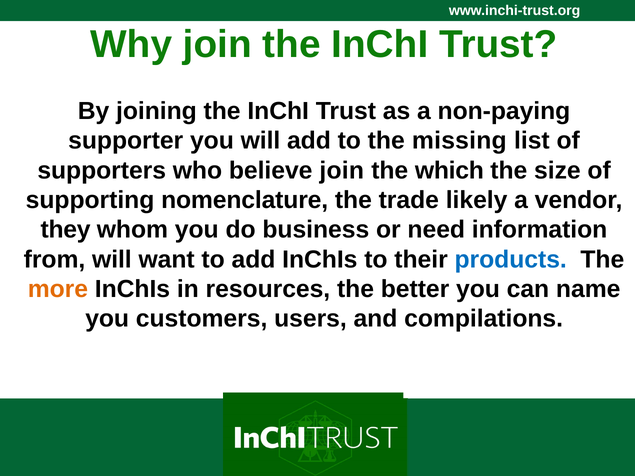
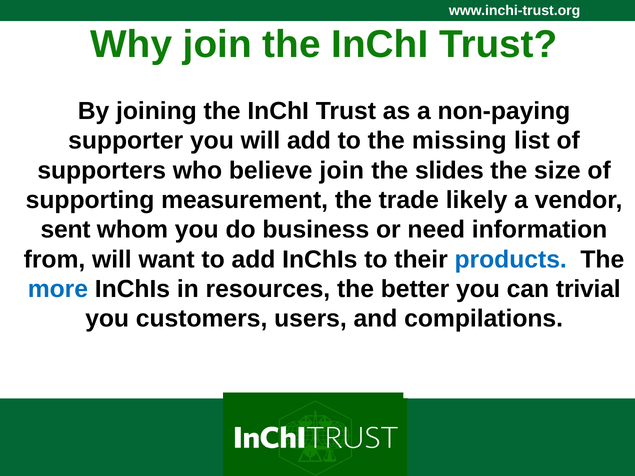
which: which -> slides
nomenclature: nomenclature -> measurement
they: they -> sent
more colour: orange -> blue
name: name -> trivial
